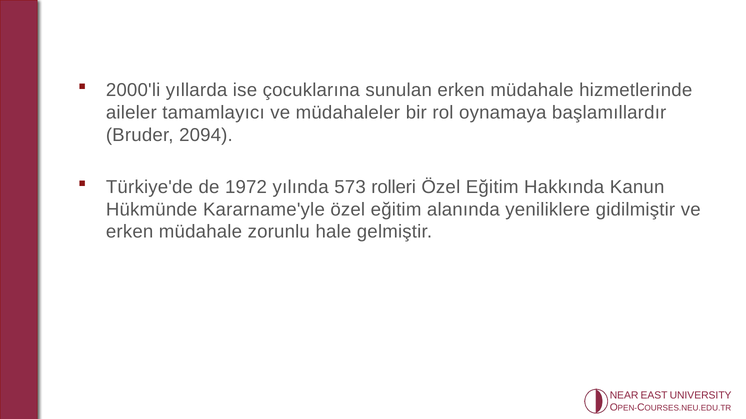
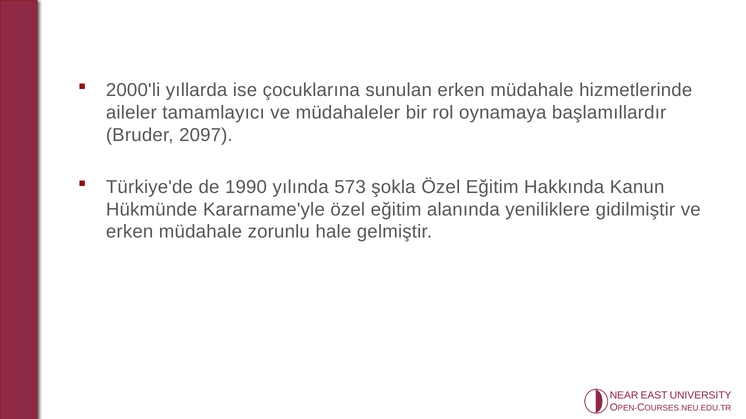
2094: 2094 -> 2097
1972: 1972 -> 1990
rolleri: rolleri -> şokla
